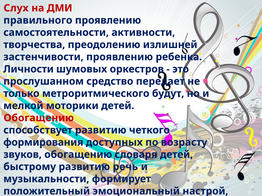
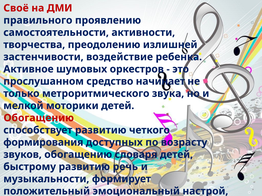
Слух: Слух -> Своё
застенчивости проявлению: проявлению -> воздействие
Личности: Личности -> Активное
передает: передает -> начинает
будут: будут -> звука
